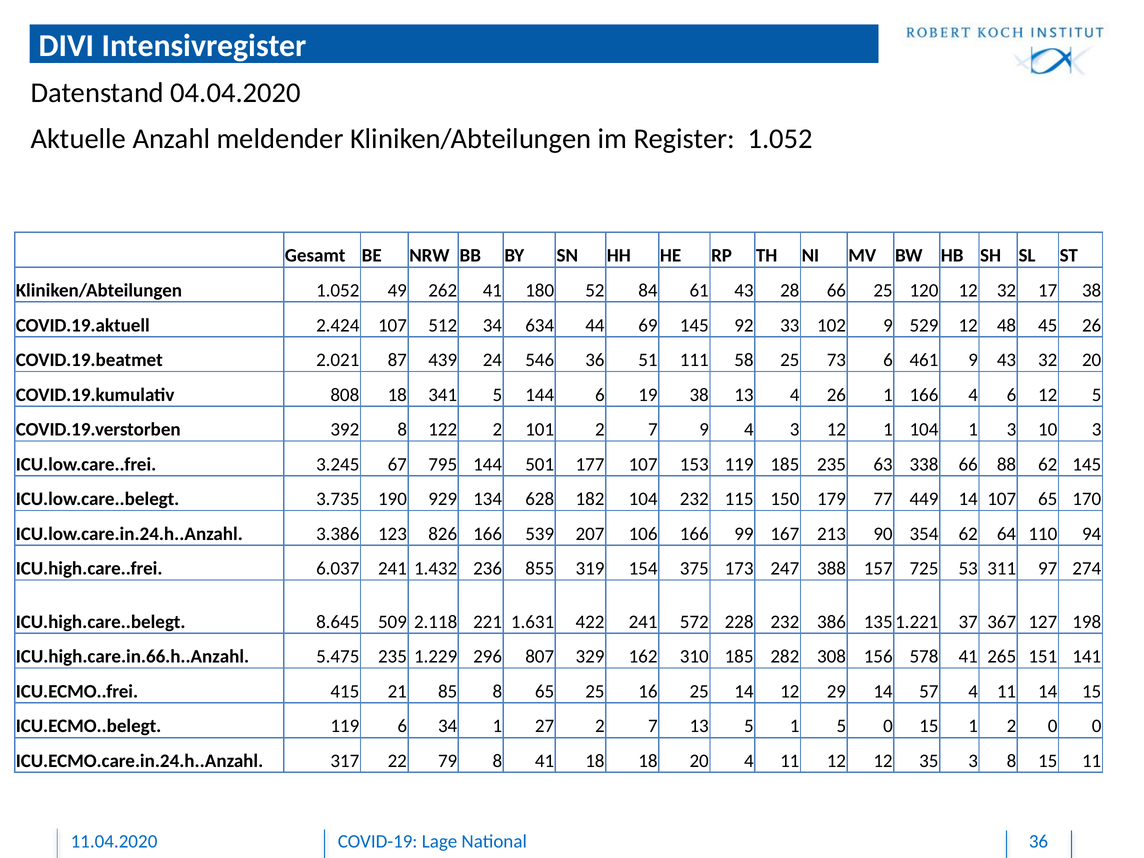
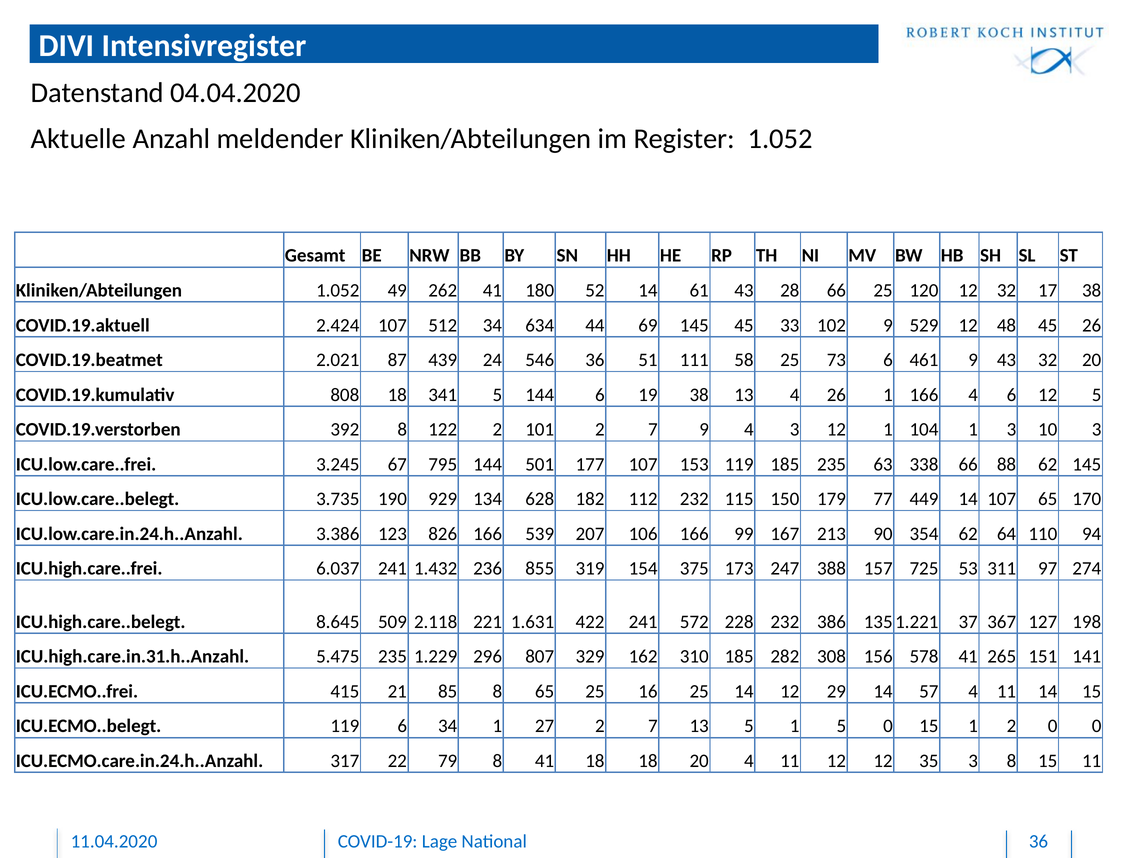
52 84: 84 -> 14
145 92: 92 -> 45
182 104: 104 -> 112
ICU.high.care.in.66.h..Anzahl: ICU.high.care.in.66.h..Anzahl -> ICU.high.care.in.31.h..Anzahl
